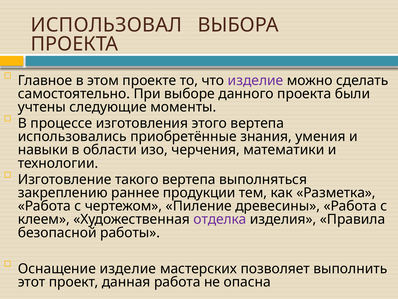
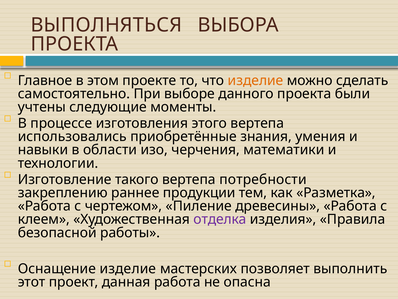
ИСПОЛЬЗОВАЛ: ИСПОЛЬЗОВАЛ -> ВЫПОЛНЯТЬСЯ
изделие at (256, 80) colour: purple -> orange
выполняться: выполняться -> потребности
